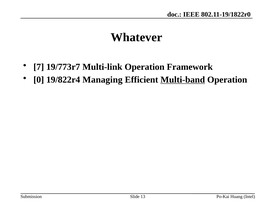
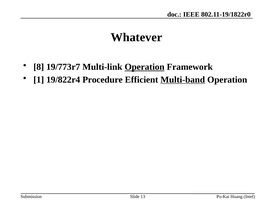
7: 7 -> 8
Operation at (145, 67) underline: none -> present
0: 0 -> 1
Managing: Managing -> Procedure
